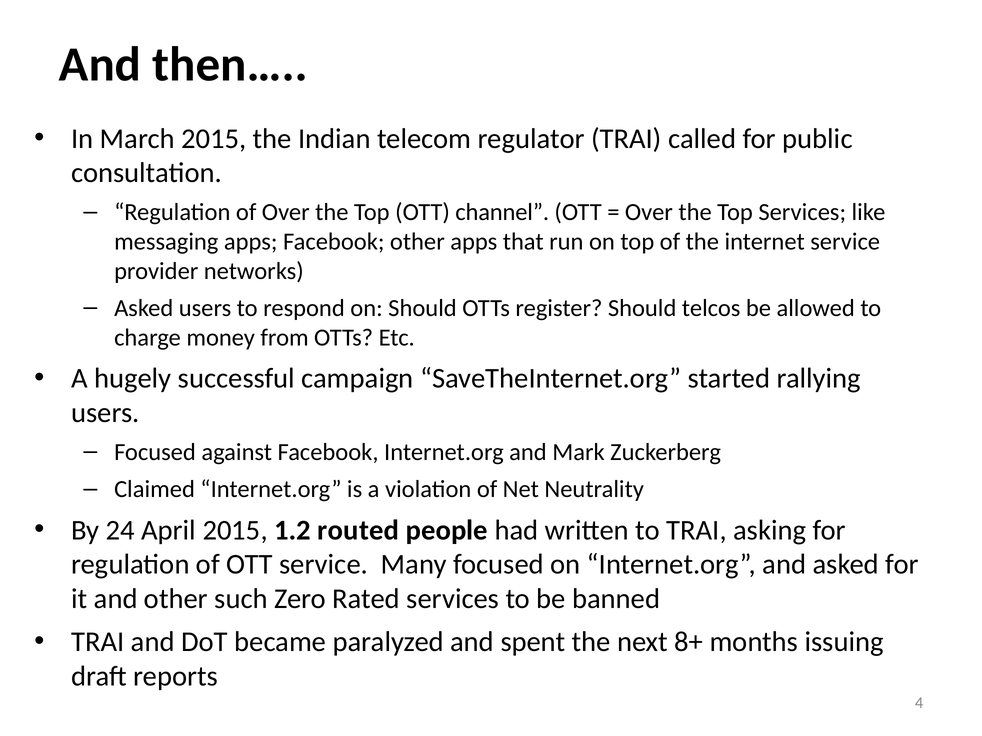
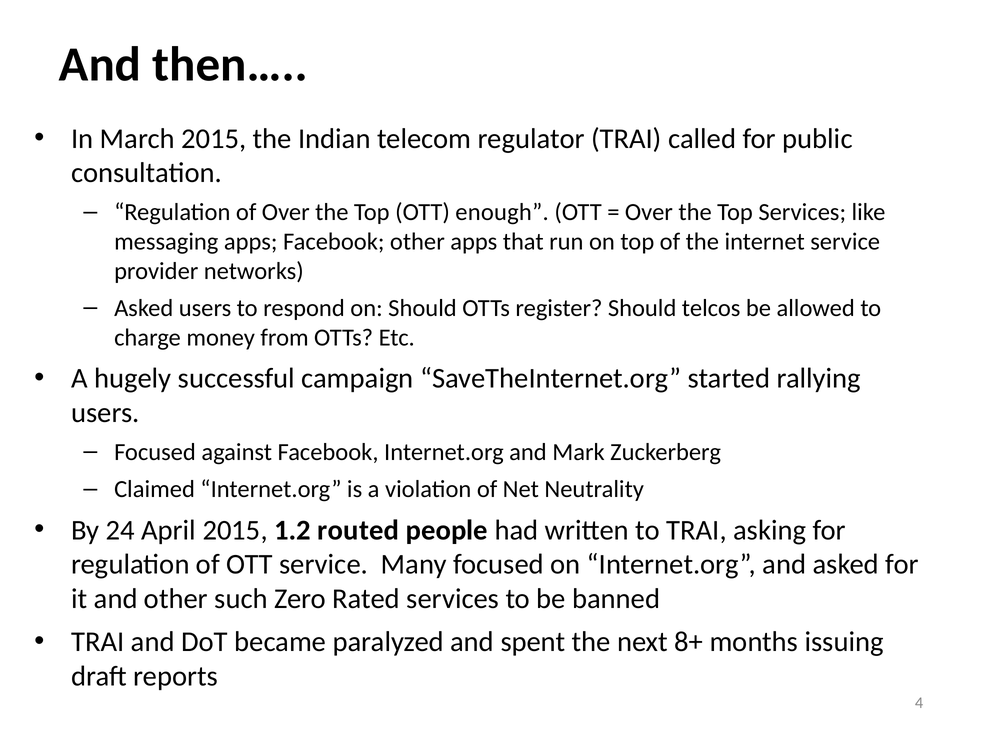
channel: channel -> enough
